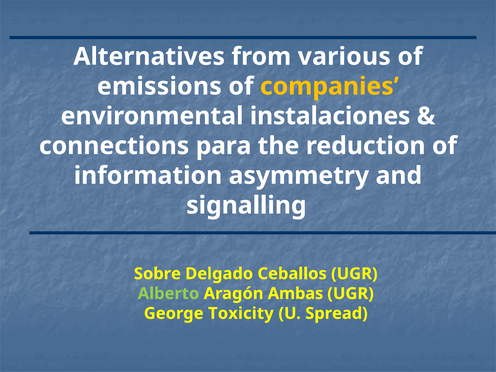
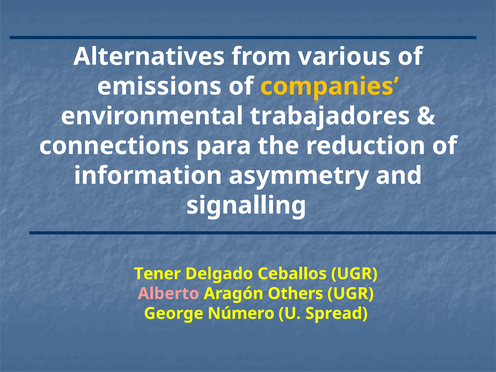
instalaciones: instalaciones -> trabajadores
Sobre: Sobre -> Tener
Alberto colour: light green -> pink
Ambas: Ambas -> Others
Toxicity: Toxicity -> Número
